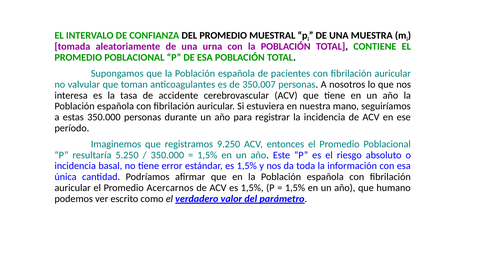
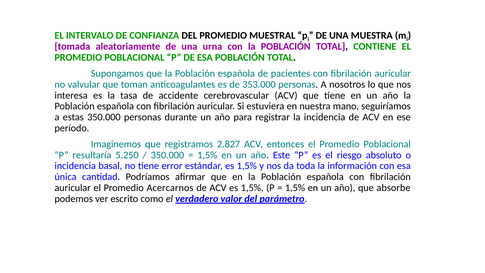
350.007: 350.007 -> 353.000
9.250: 9.250 -> 2.827
humano: humano -> absorbe
